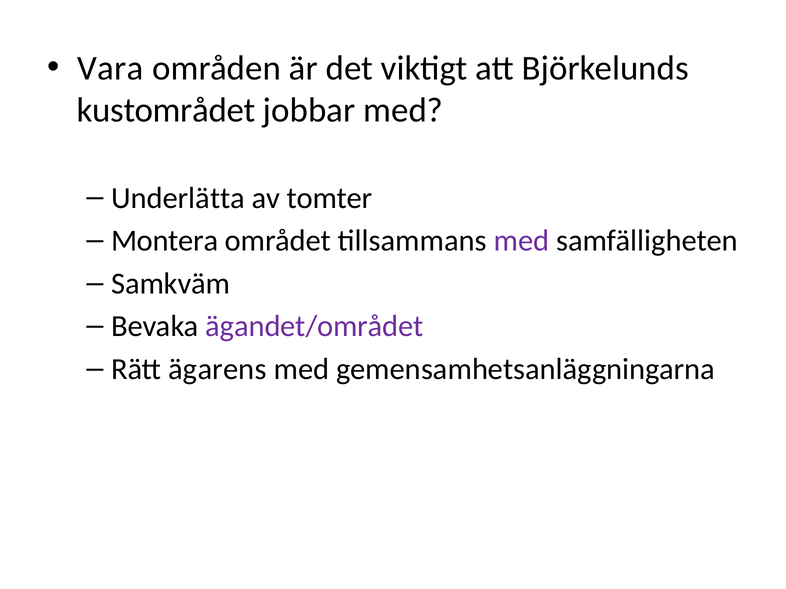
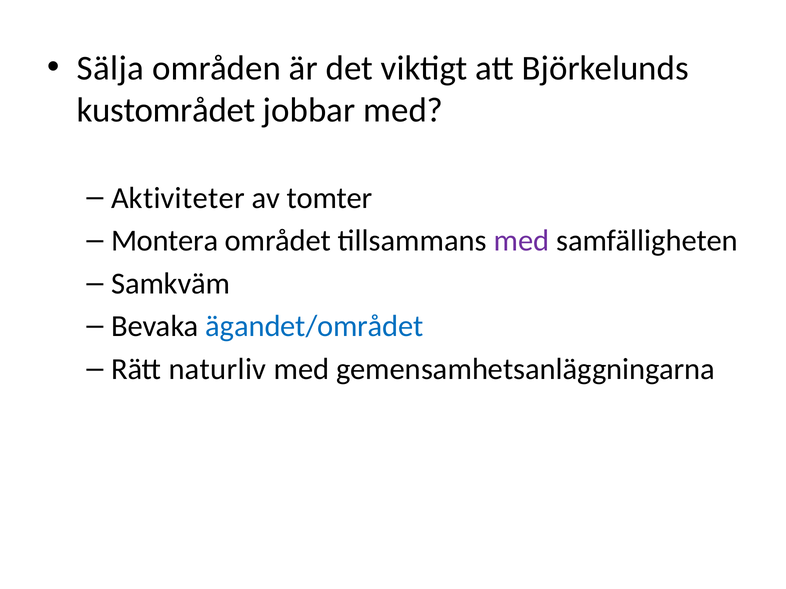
Vara: Vara -> Sälja
Underlätta: Underlätta -> Aktiviteter
ägandet/området colour: purple -> blue
ägarens: ägarens -> naturliv
